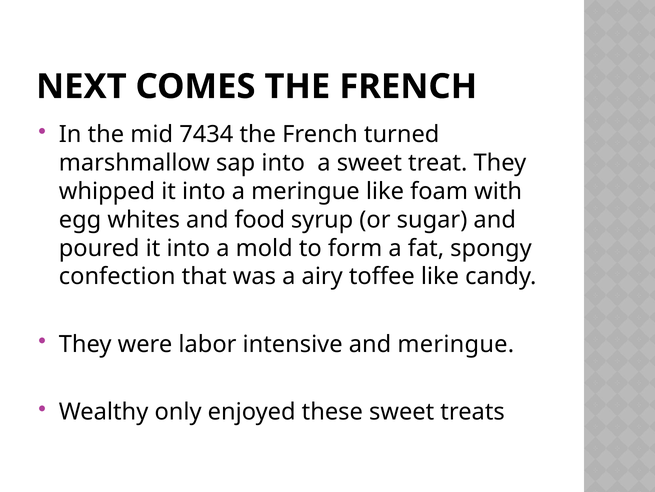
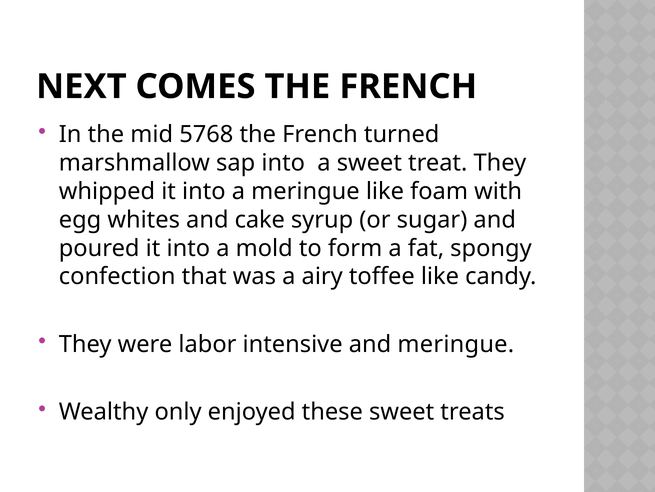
7434: 7434 -> 5768
food: food -> cake
